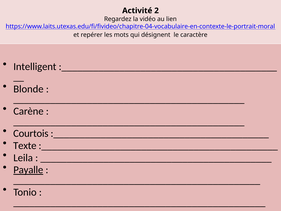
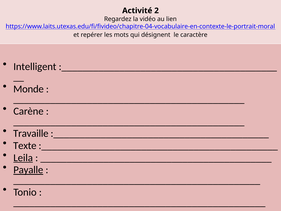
Blonde: Blonde -> Monde
Courtois: Courtois -> Travaille
Leila underline: none -> present
